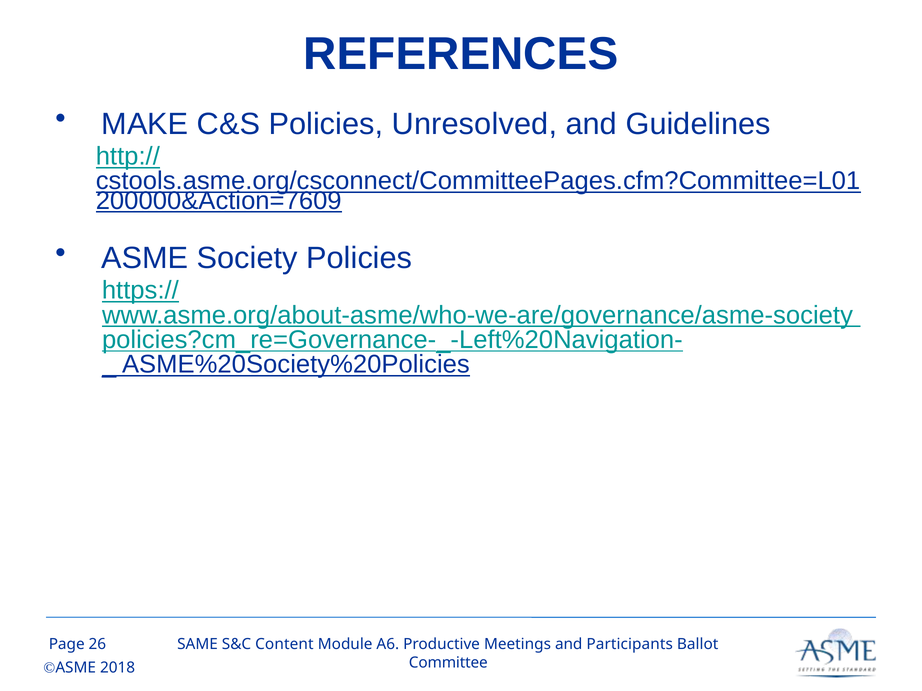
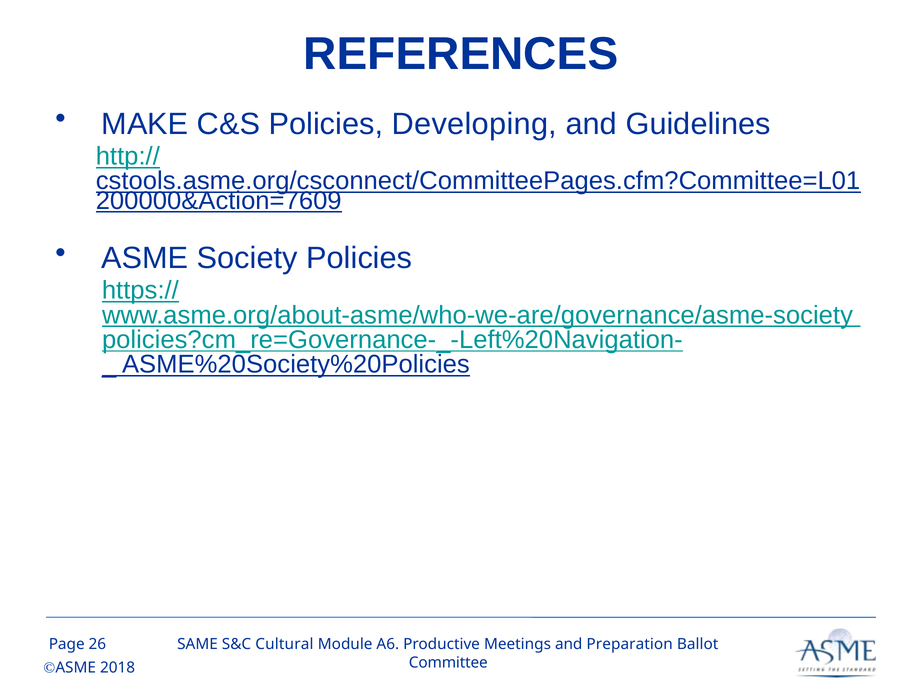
Unresolved: Unresolved -> Developing
Content: Content -> Cultural
Participants: Participants -> Preparation
